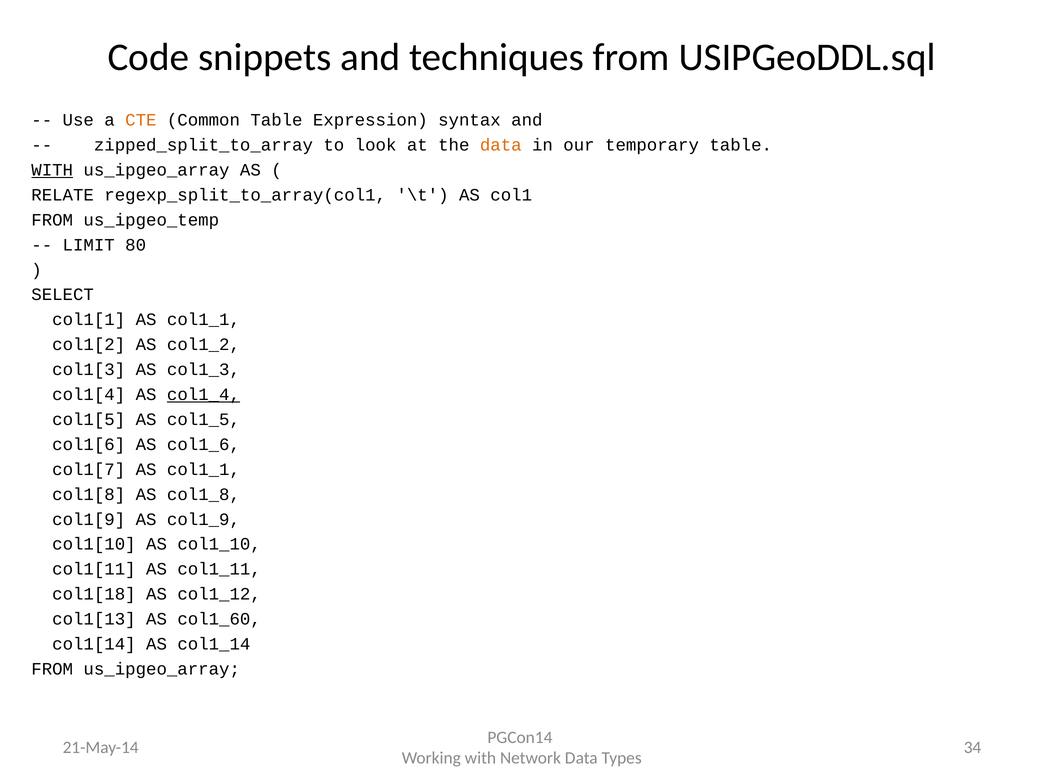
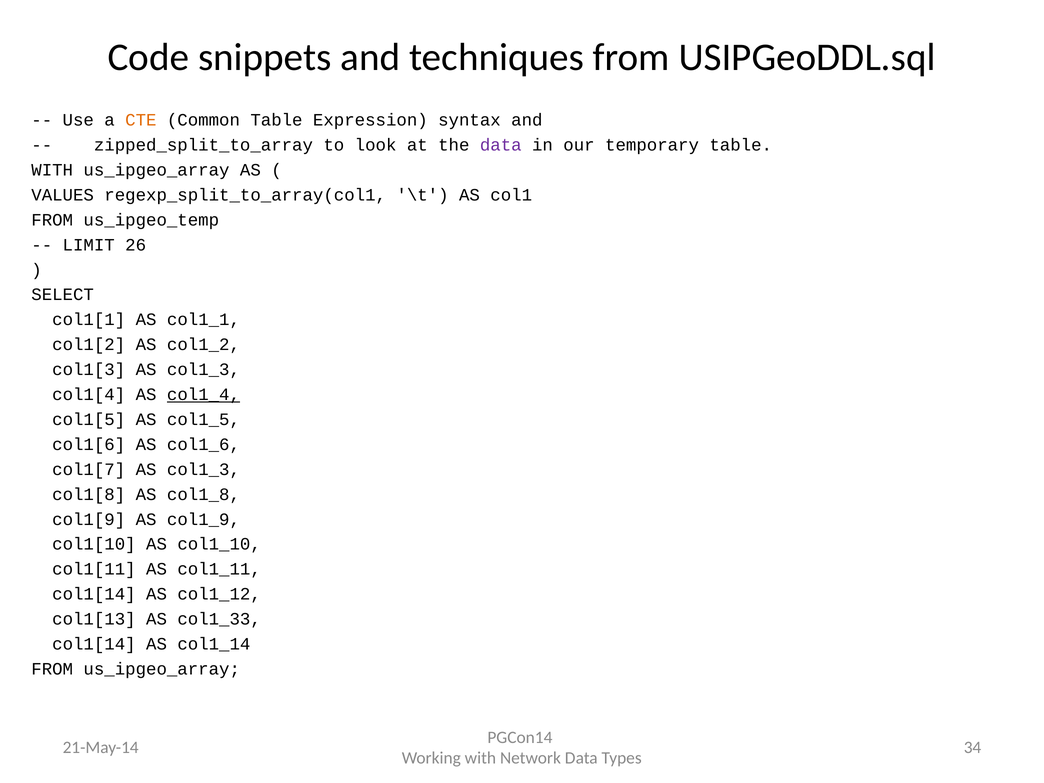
data at (501, 145) colour: orange -> purple
WITH at (52, 170) underline: present -> none
RELATE: RELATE -> VALUES
80: 80 -> 26
col1[7 AS col1_1: col1_1 -> col1_3
col1[18 at (94, 594): col1[18 -> col1[14
col1_60: col1_60 -> col1_33
